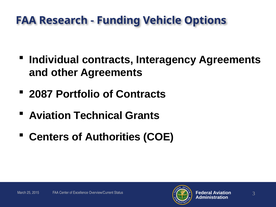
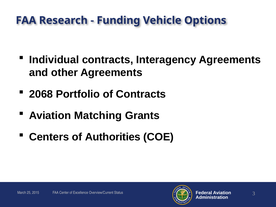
2087: 2087 -> 2068
Technical: Technical -> Matching
